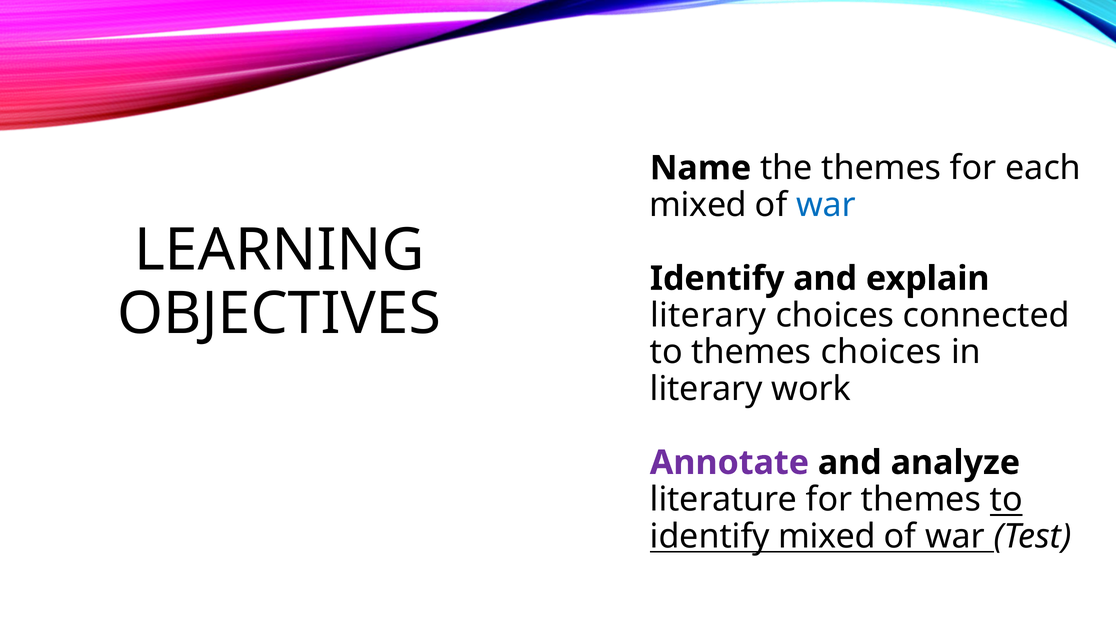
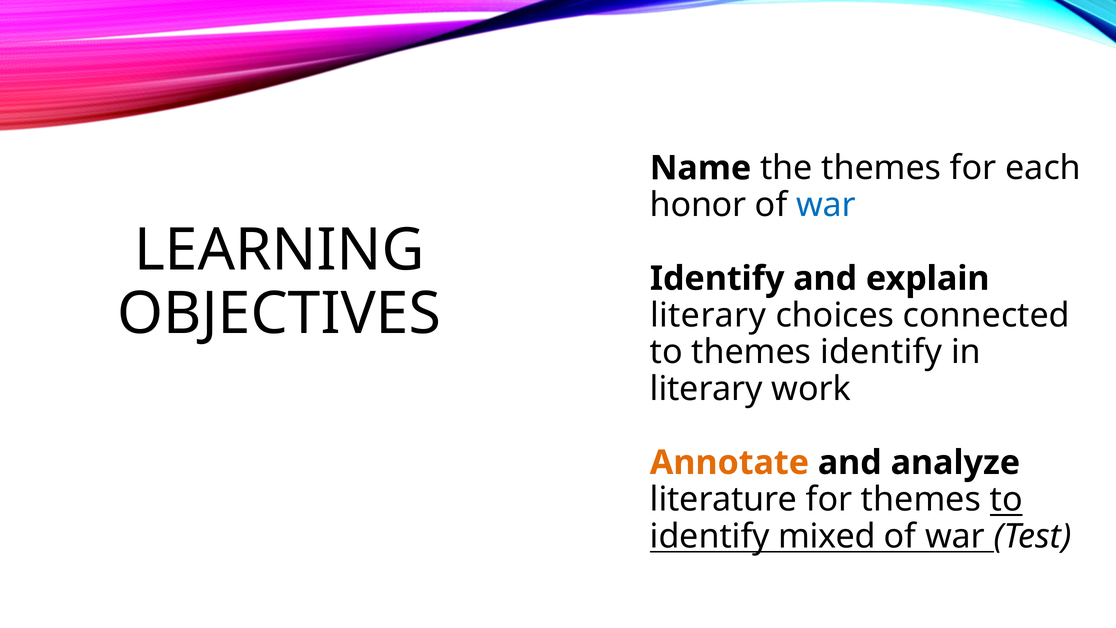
mixed at (698, 205): mixed -> honor
themes choices: choices -> identify
Annotate colour: purple -> orange
